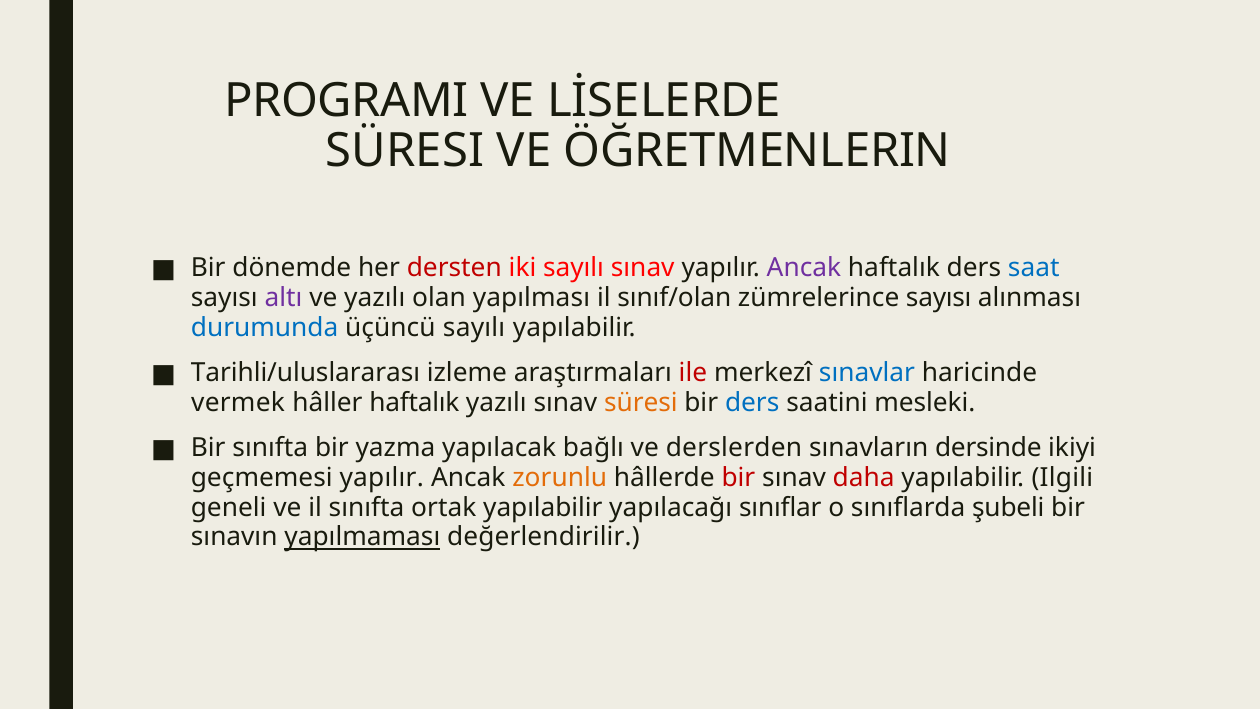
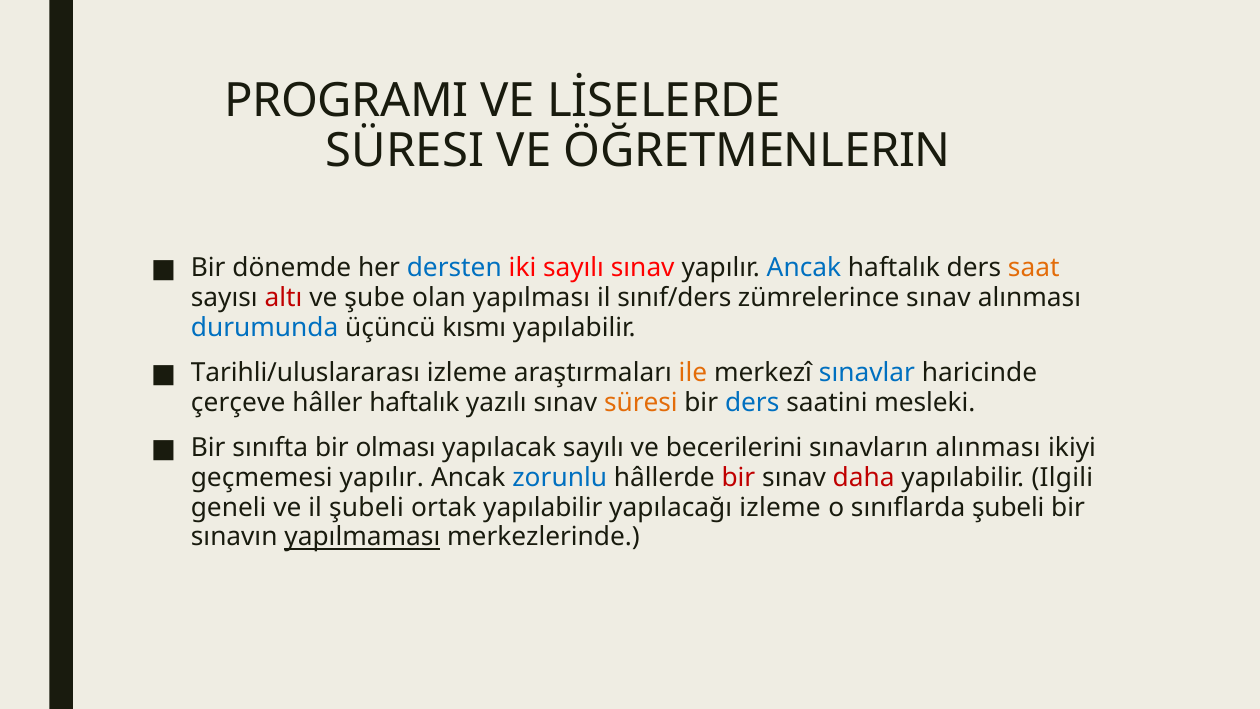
dersten colour: red -> blue
Ancak at (804, 268) colour: purple -> blue
saat colour: blue -> orange
altı colour: purple -> red
ve yazılı: yazılı -> şube
sınıf/olan: sınıf/olan -> sınıf/ders
zümrelerince sayısı: sayısı -> sınav
üçüncü sayılı: sayılı -> kısmı
ile colour: red -> orange
vermek: vermek -> çerçeve
yazma: yazma -> olması
yapılacak bağlı: bağlı -> sayılı
derslerden: derslerden -> becerilerini
sınavların dersinde: dersinde -> alınması
zorunlu colour: orange -> blue
il sınıfta: sınıfta -> şubeli
yapılacağı sınıflar: sınıflar -> izleme
değerlendirilir: değerlendirilir -> merkezlerinde
